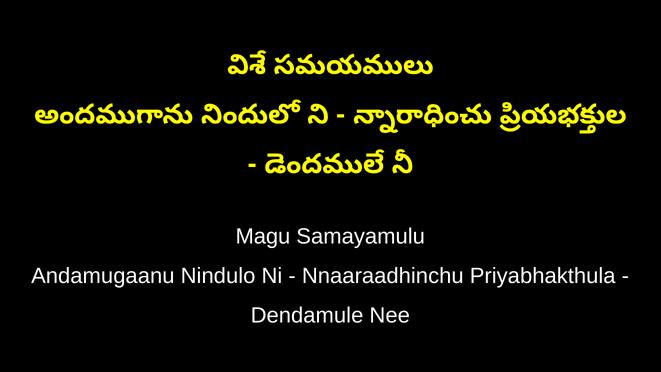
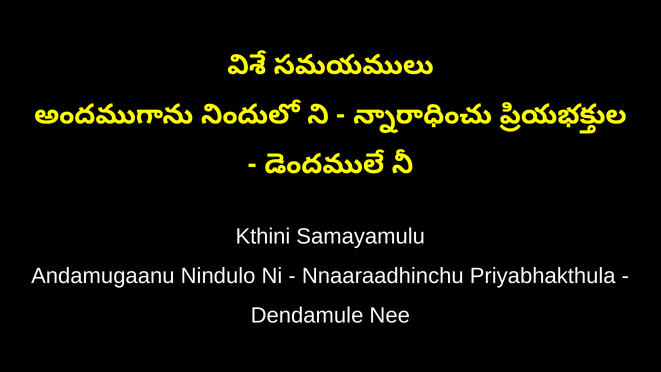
Magu: Magu -> Kthini
